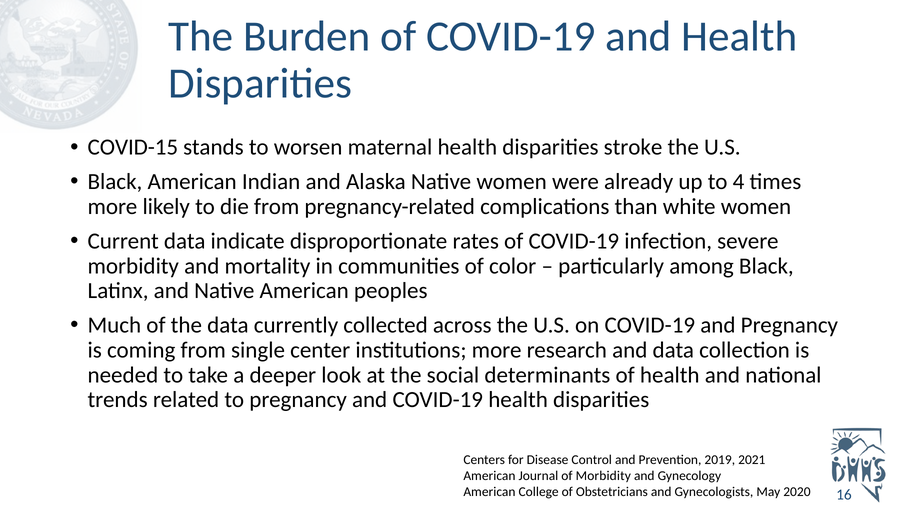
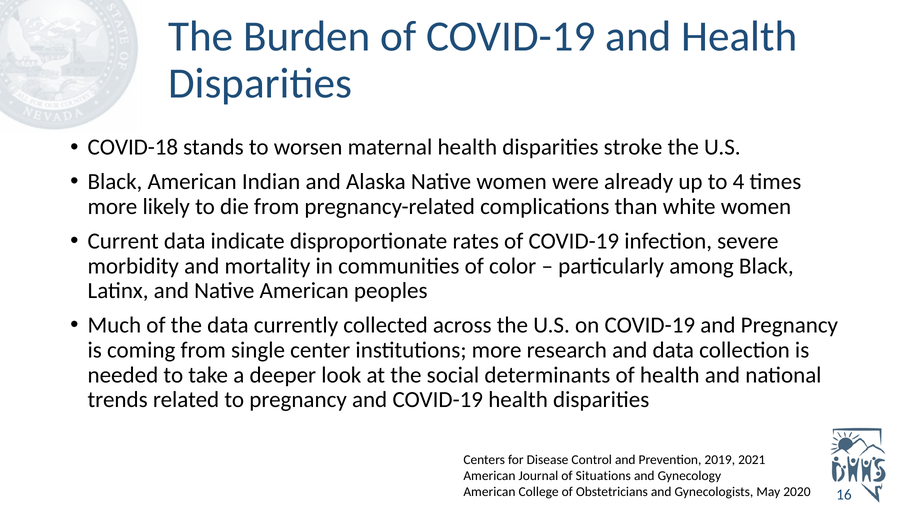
COVID-15: COVID-15 -> COVID-18
of Morbidity: Morbidity -> Situations
